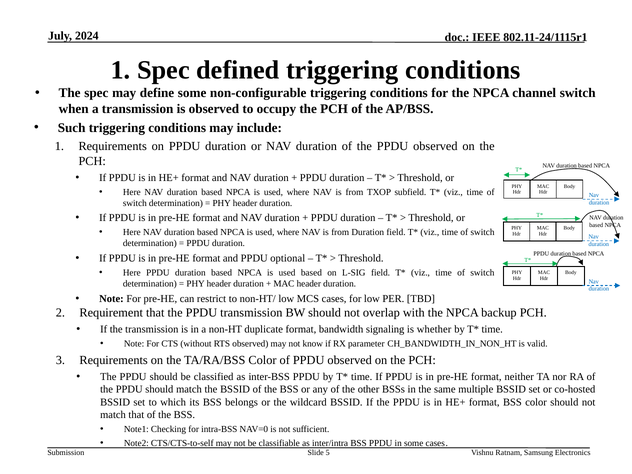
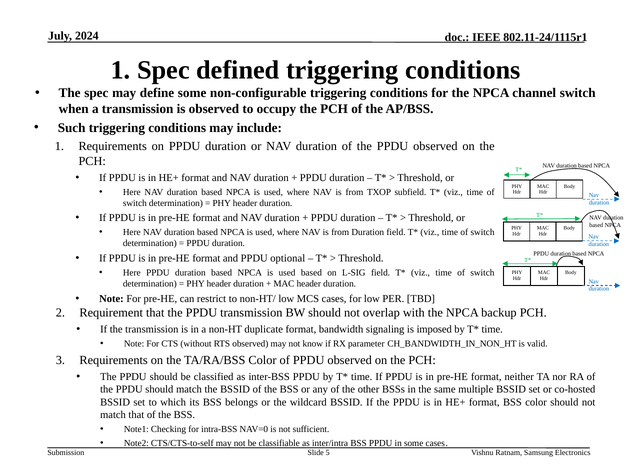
whether: whether -> imposed
